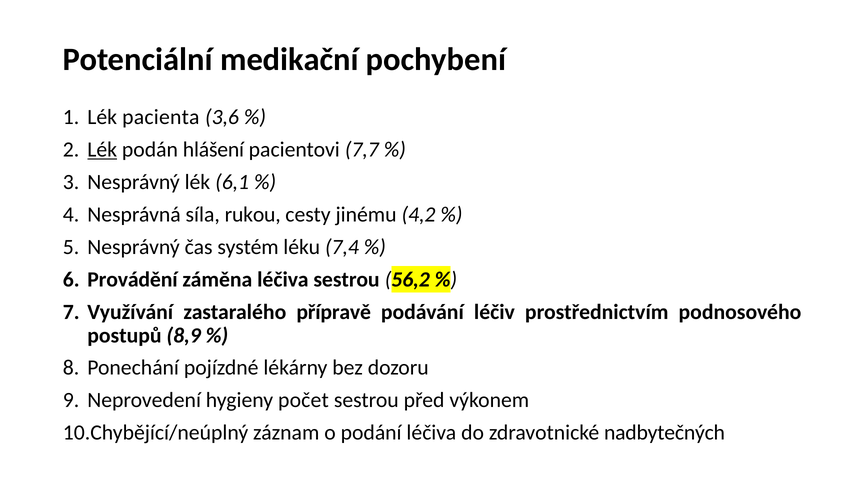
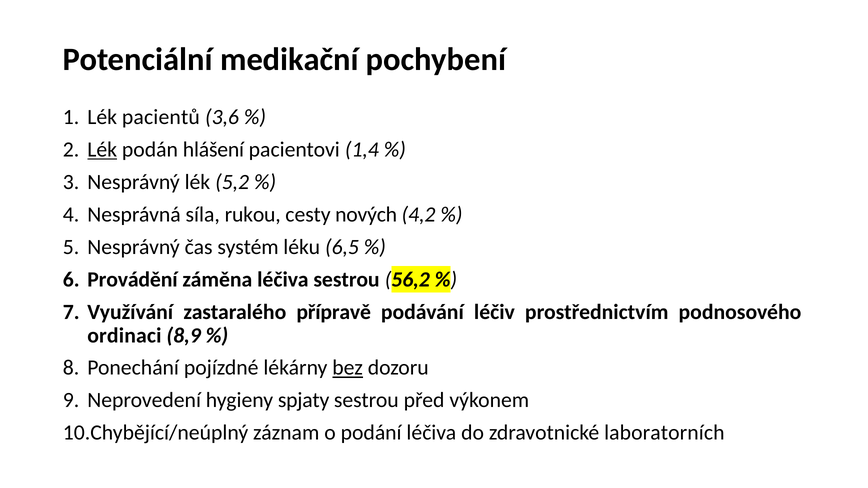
pacienta: pacienta -> pacientů
7,7: 7,7 -> 1,4
6,1: 6,1 -> 5,2
jinému: jinému -> nových
7,4: 7,4 -> 6,5
postupů: postupů -> ordinaci
bez underline: none -> present
počet: počet -> spjaty
nadbytečných: nadbytečných -> laboratorních
